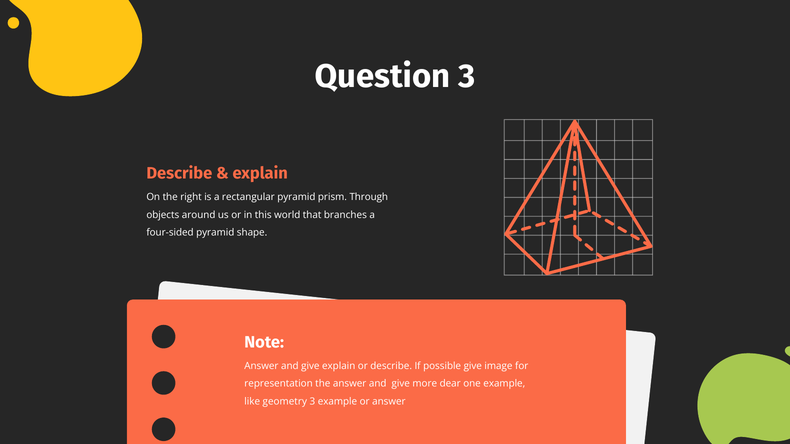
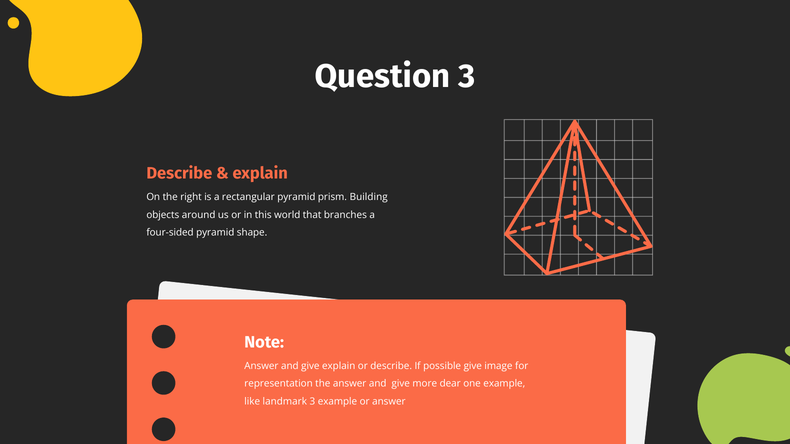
Through: Through -> Building
geometry: geometry -> landmark
